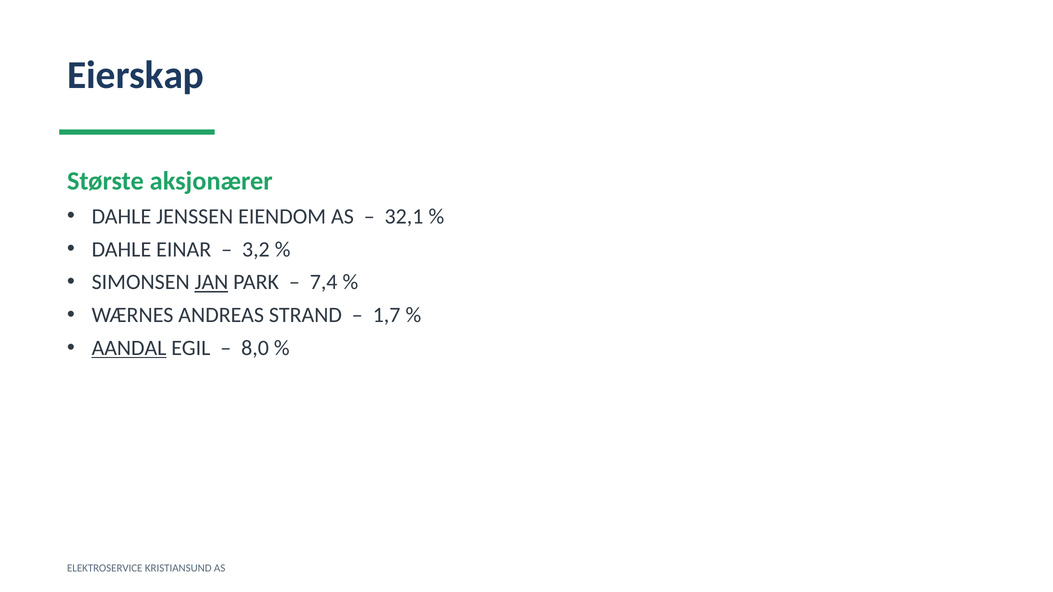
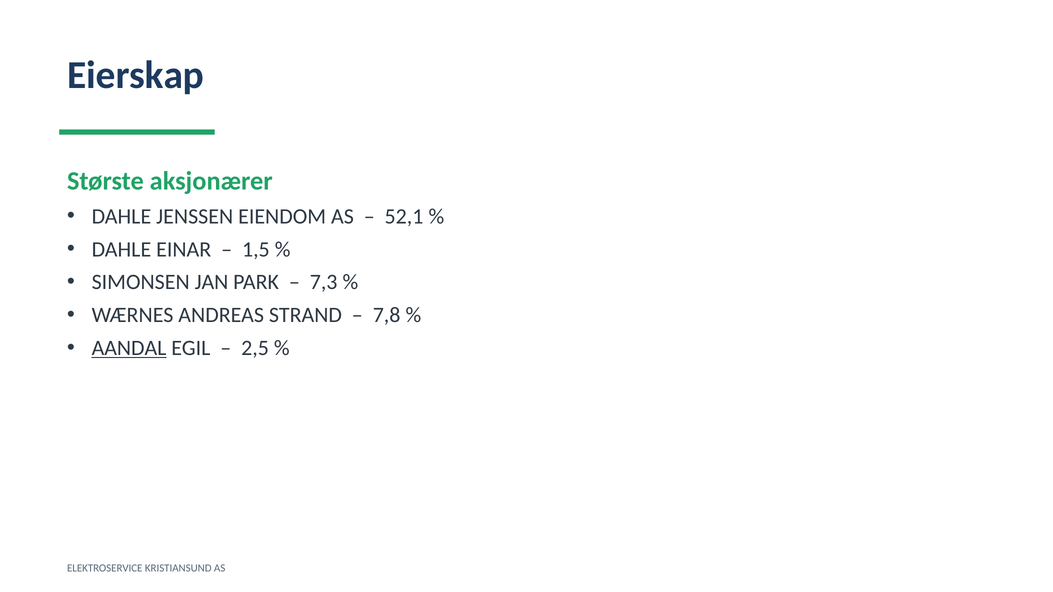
32,1: 32,1 -> 52,1
3,2: 3,2 -> 1,5
JAN underline: present -> none
7,4: 7,4 -> 7,3
1,7: 1,7 -> 7,8
8,0: 8,0 -> 2,5
